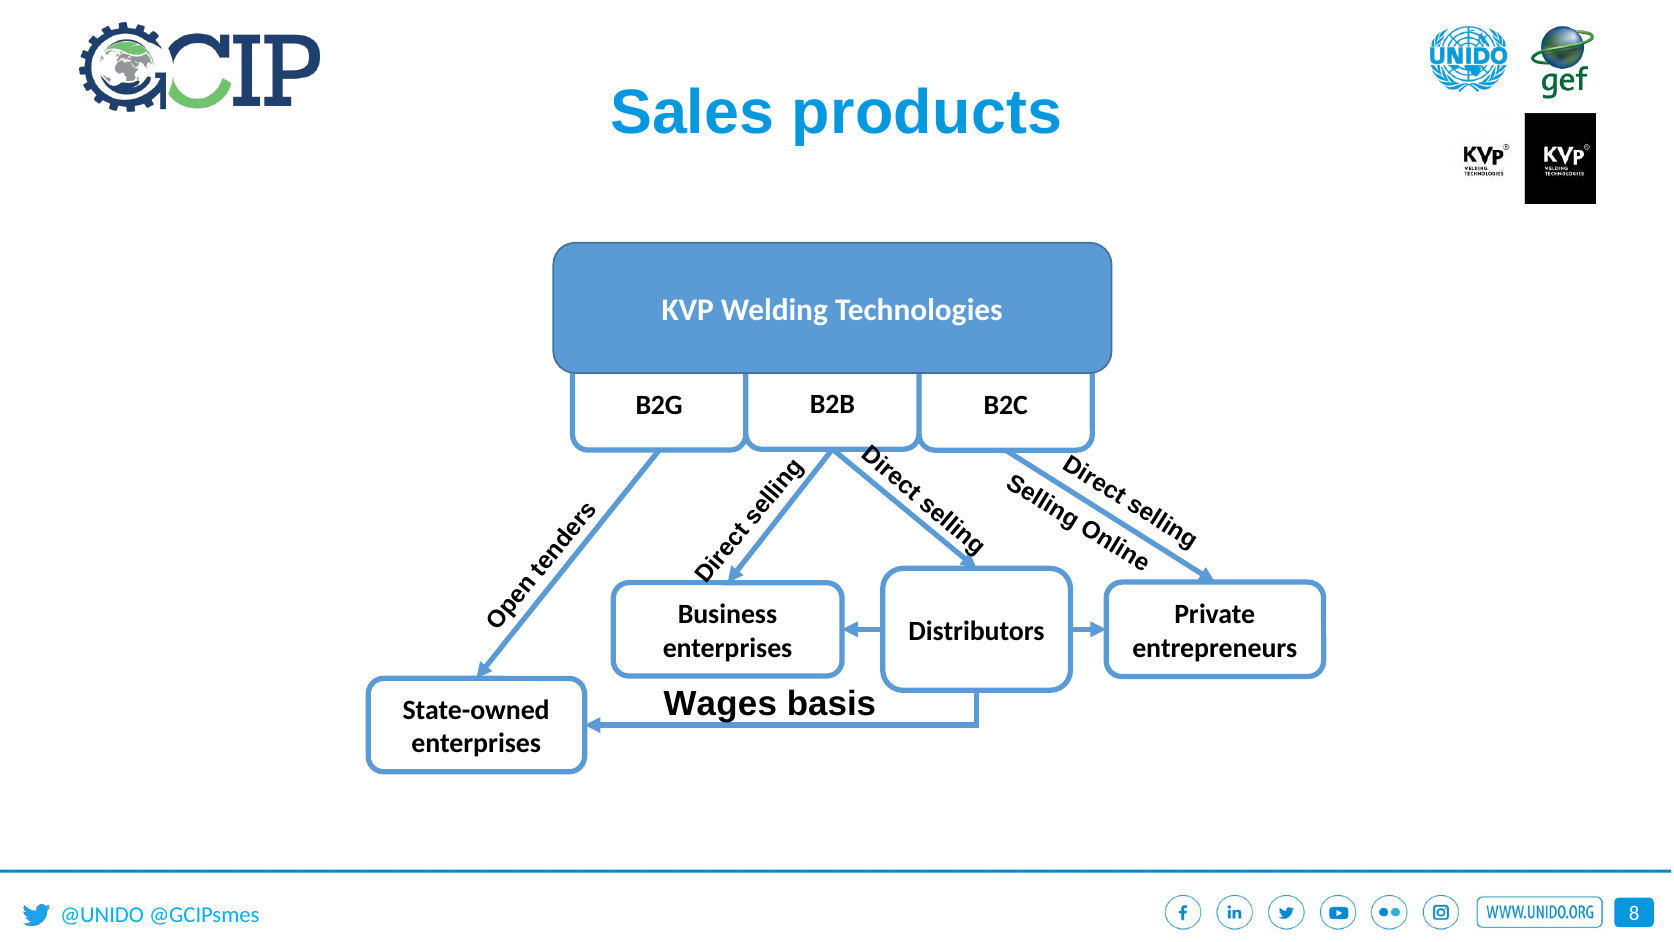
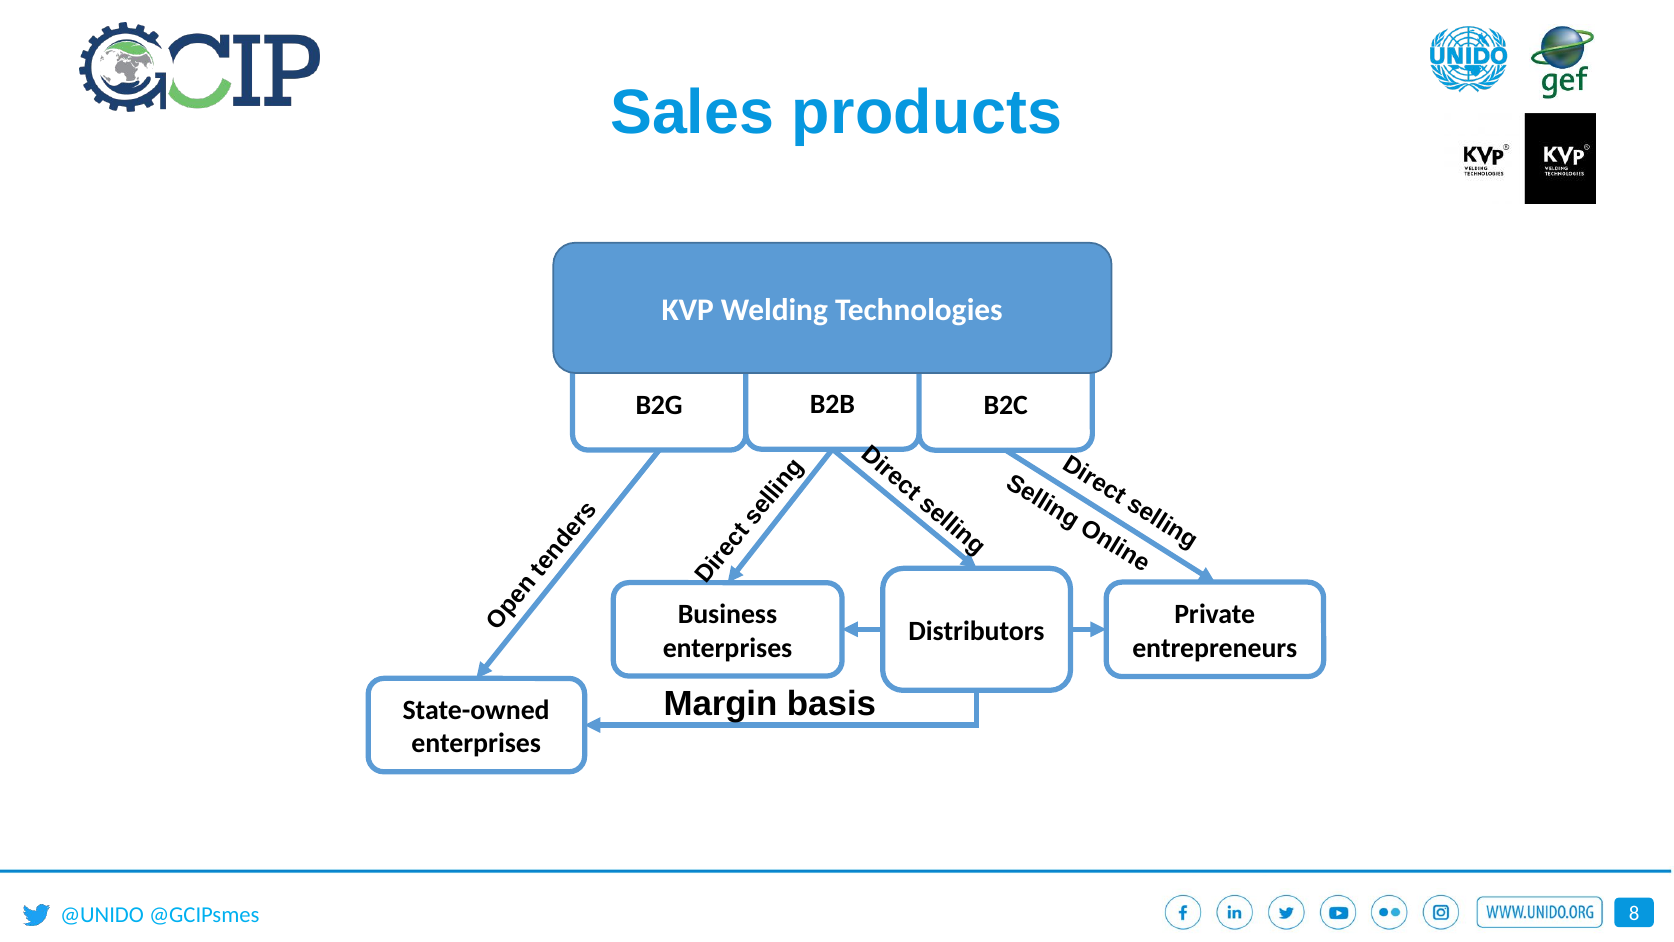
Wages: Wages -> Margin
